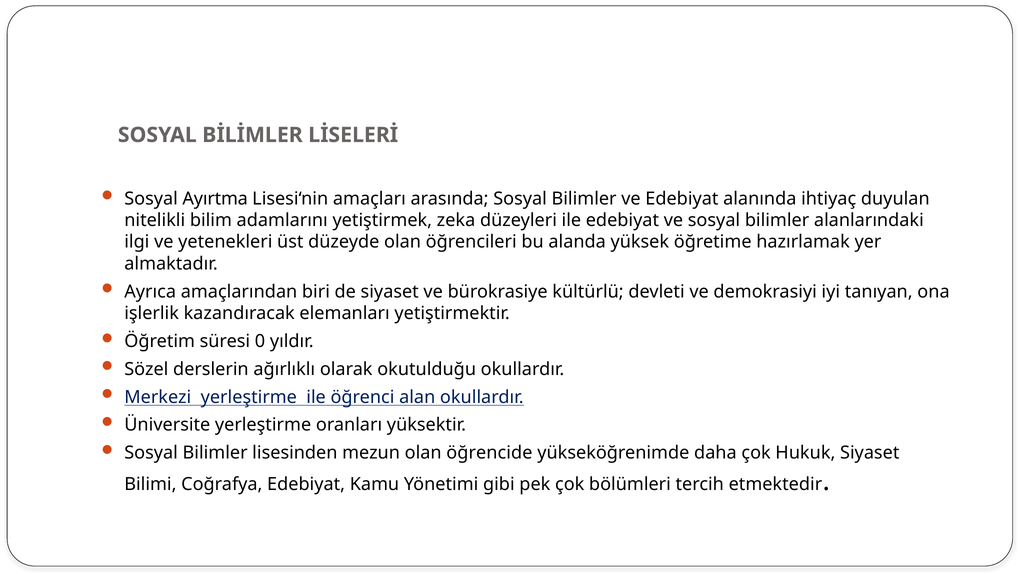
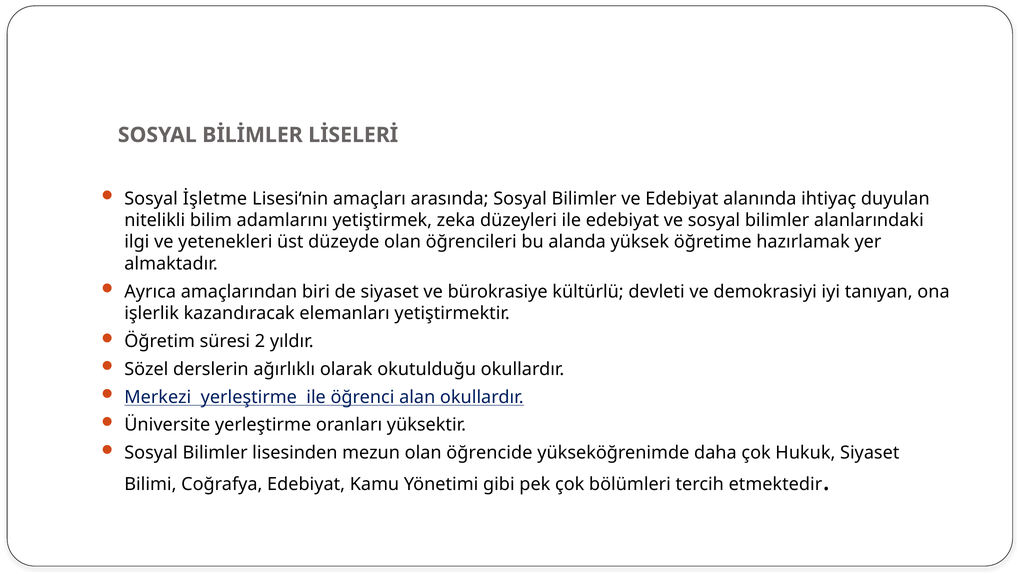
Ayırtma: Ayırtma -> İşletme
0: 0 -> 2
